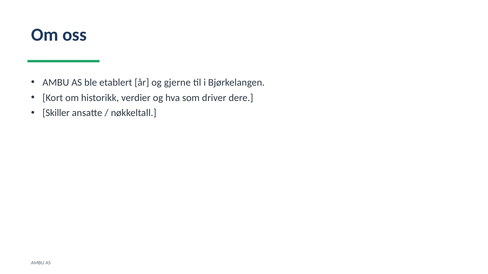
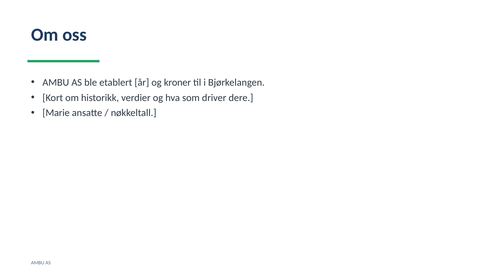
gjerne: gjerne -> kroner
Skiller: Skiller -> Marie
